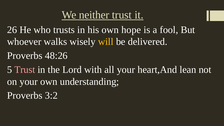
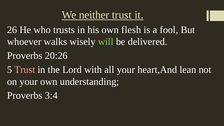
hope: hope -> flesh
will colour: yellow -> light green
48:26: 48:26 -> 20:26
3:2: 3:2 -> 3:4
